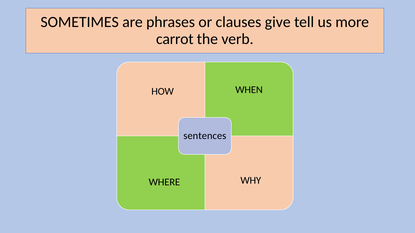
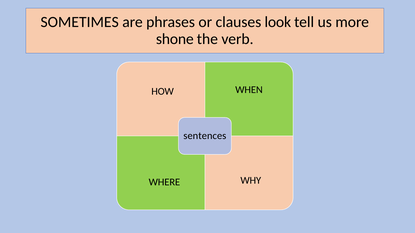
give: give -> look
carrot: carrot -> shone
